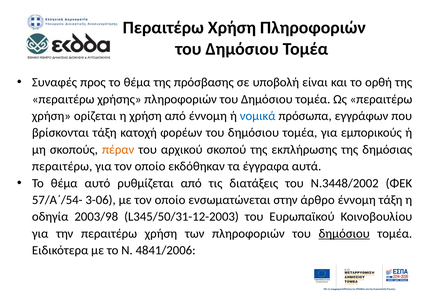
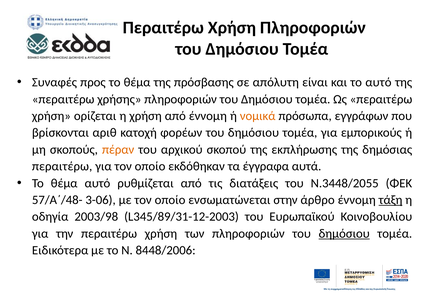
υποβολή: υποβολή -> απόλυτη
το ορθή: ορθή -> αυτό
νομικά colour: blue -> orange
βρίσκονται τάξη: τάξη -> αριθ
Ν.3448/2002: Ν.3448/2002 -> Ν.3448/2055
57/Α΄/54-: 57/Α΄/54- -> 57/Α΄/48-
τάξη at (391, 200) underline: none -> present
L345/50/31-12-2003: L345/50/31-12-2003 -> L345/89/31-12-2003
4841/2006: 4841/2006 -> 8448/2006
